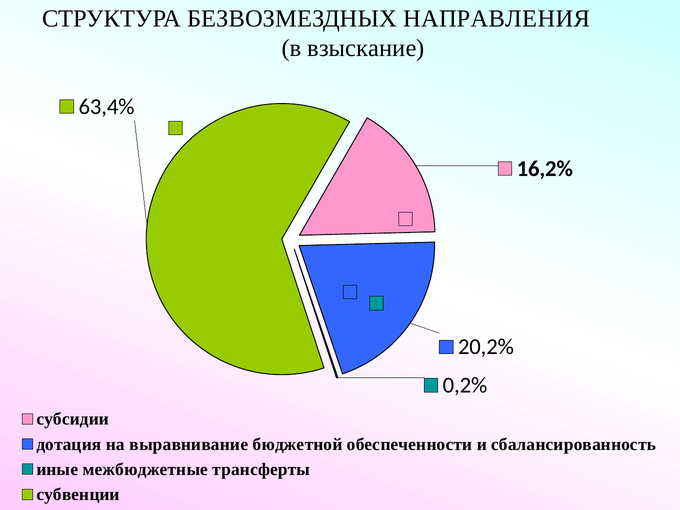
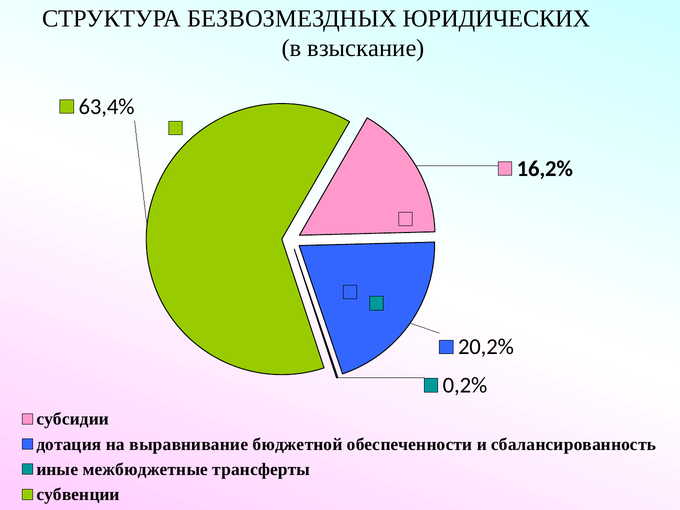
НАПРАВЛЕНИЯ: НАПРАВЛЕНИЯ -> ЮРИДИЧЕСКИХ
